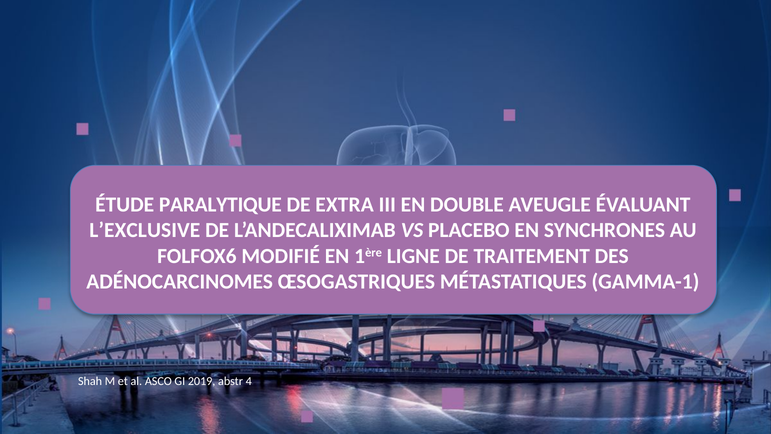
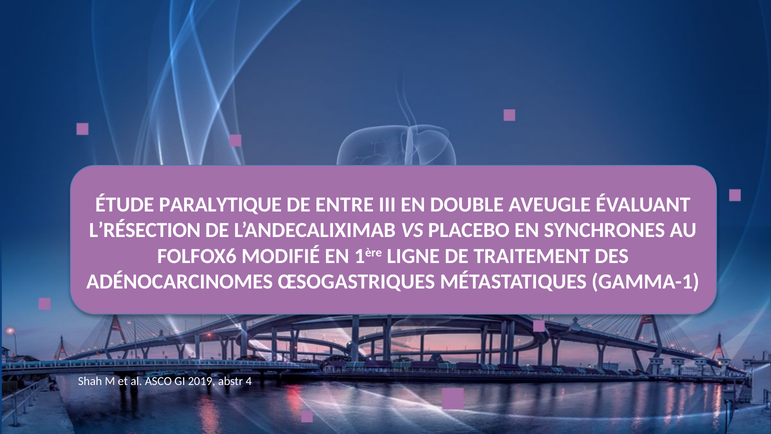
EXTRA: EXTRA -> ENTRE
L’EXCLUSIVE: L’EXCLUSIVE -> L’RÉSECTION
